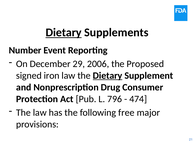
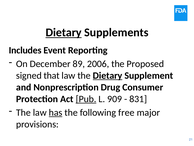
Number: Number -> Includes
29: 29 -> 89
iron: iron -> that
Pub underline: none -> present
796: 796 -> 909
474: 474 -> 831
has underline: none -> present
